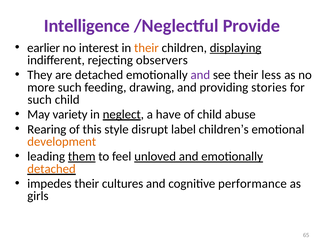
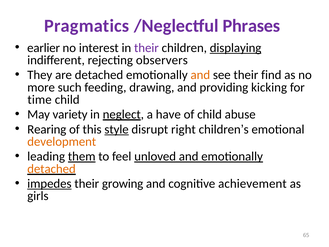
Intelligence: Intelligence -> Pragmatics
Provide: Provide -> Phrases
their at (146, 48) colour: orange -> purple
and at (200, 75) colour: purple -> orange
less: less -> find
stories: stories -> kicking
such at (40, 99): such -> time
style underline: none -> present
label: label -> right
impedes underline: none -> present
cultures: cultures -> growing
performance: performance -> achievement
